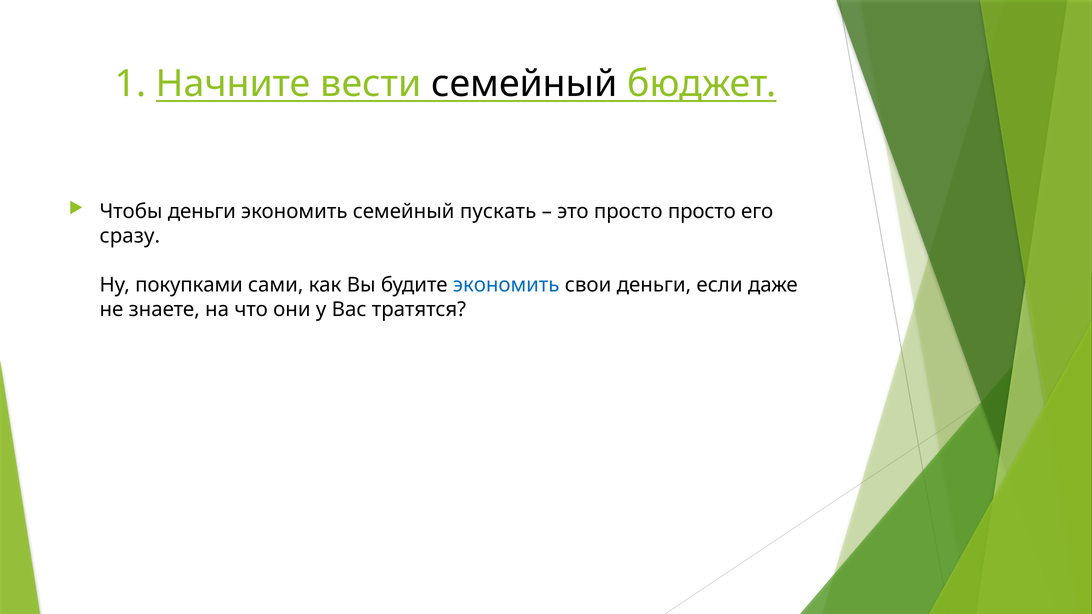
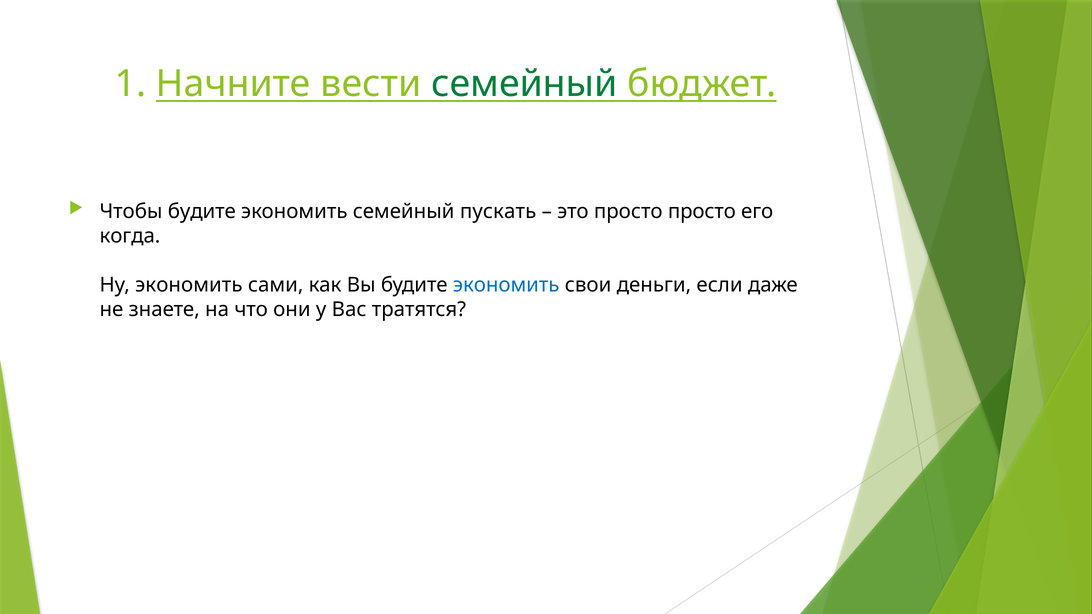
семейный at (524, 84) colour: black -> green
Чтобы деньги: деньги -> будите
сразу: сразу -> когда
Ну покупками: покупками -> экономить
